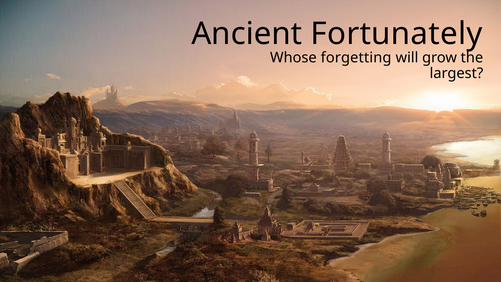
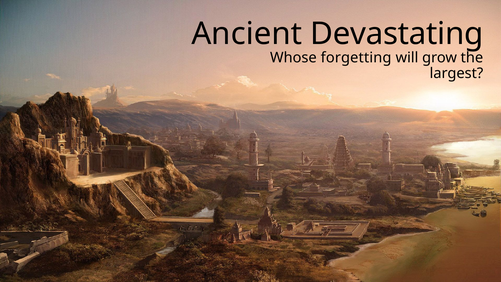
Fortunately: Fortunately -> Devastating
